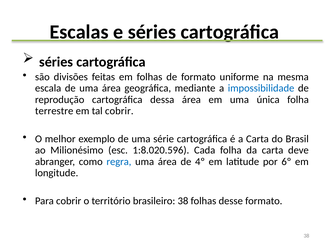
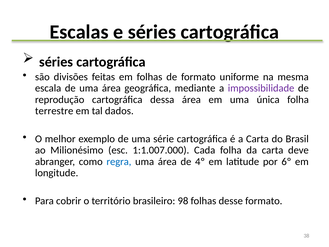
impossibilidade colour: blue -> purple
tal cobrir: cobrir -> dados
1:8.020.596: 1:8.020.596 -> 1:1.007.000
brasileiro 38: 38 -> 98
